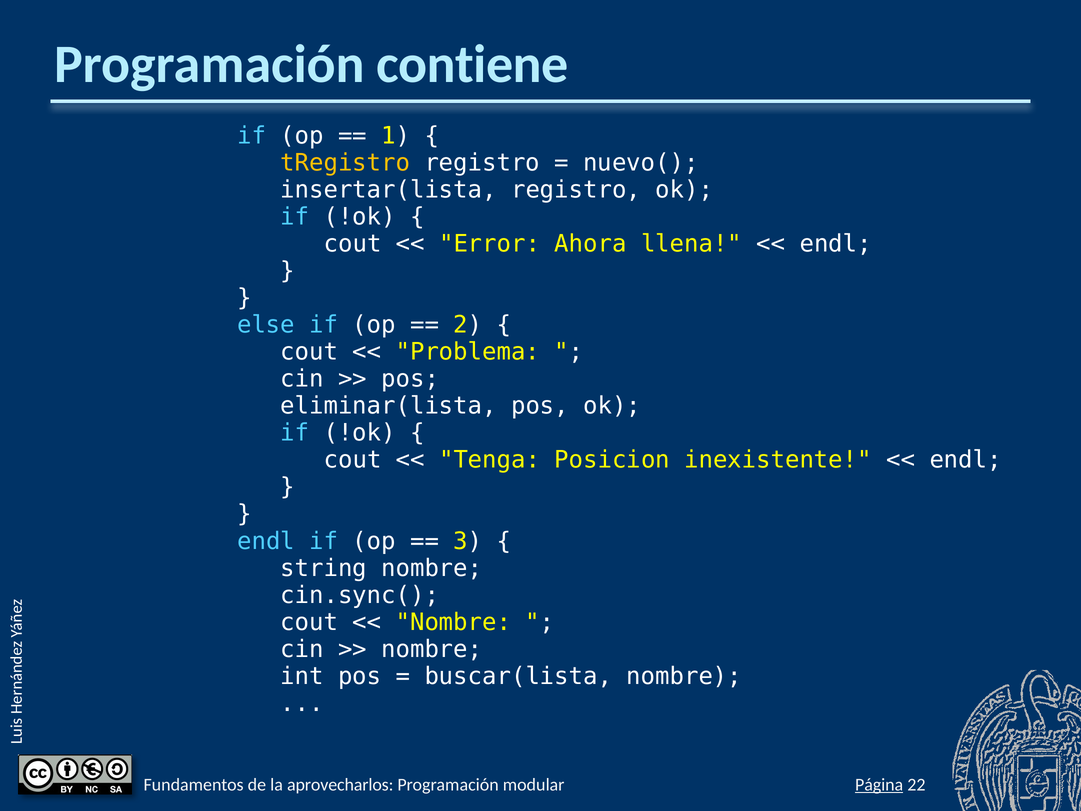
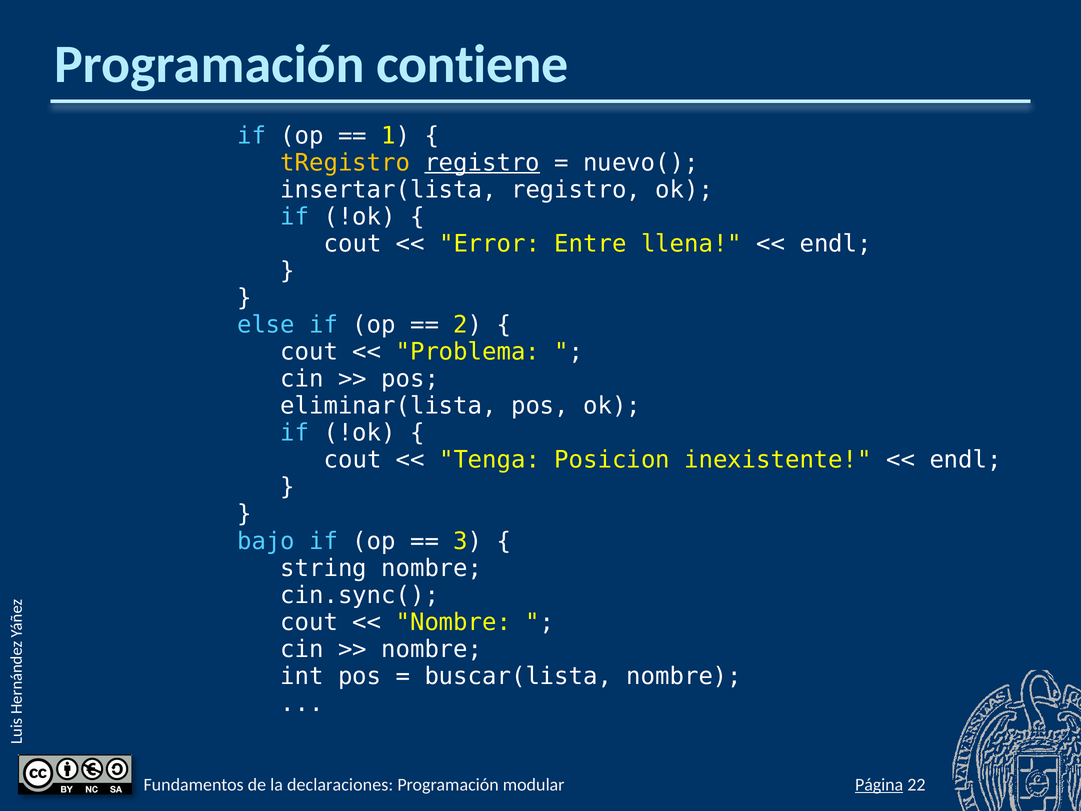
registro at (482, 163) underline: none -> present
Ahora: Ahora -> Entre
endl at (266, 541): endl -> bajo
aprovecharlos: aprovecharlos -> declaraciones
